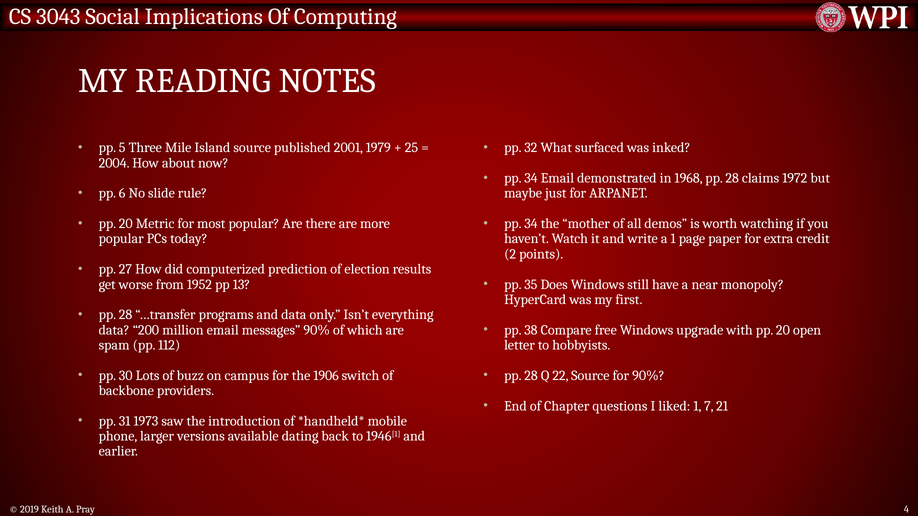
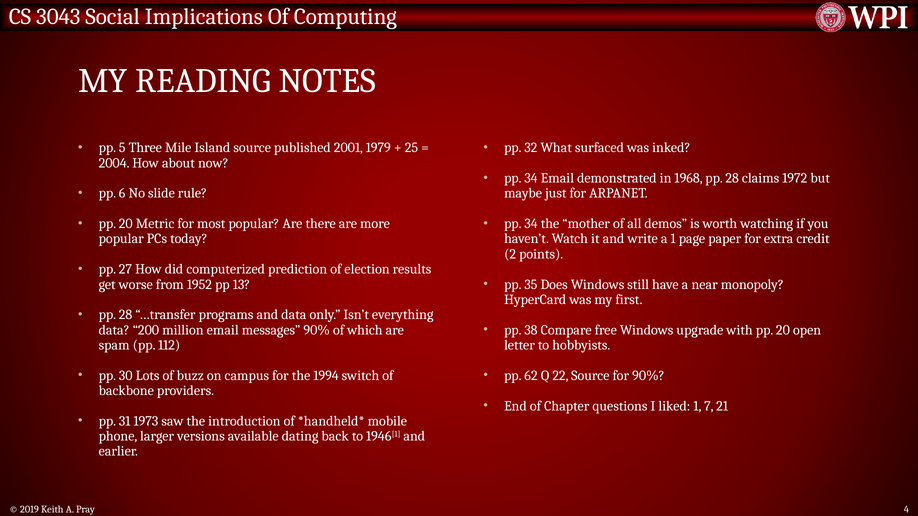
1906: 1906 -> 1994
28 at (531, 376): 28 -> 62
